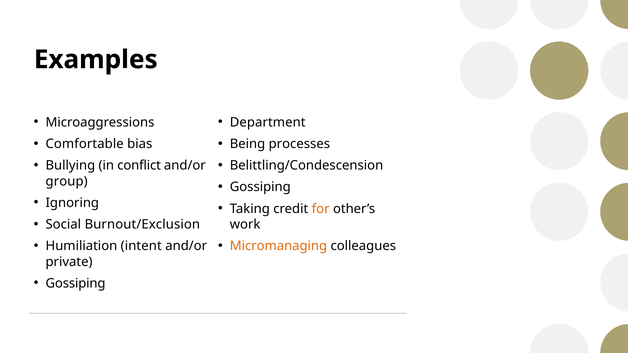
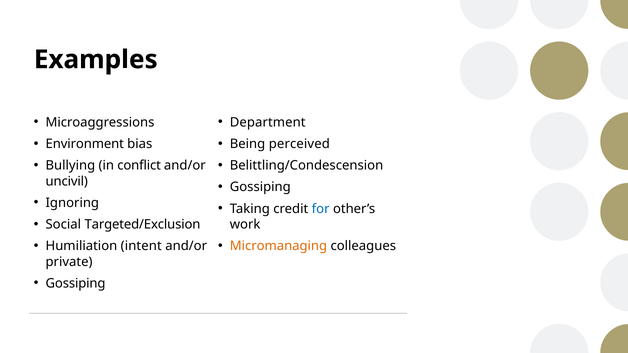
Comfortable: Comfortable -> Environment
processes: processes -> perceived
group: group -> uncivil
for colour: orange -> blue
Burnout/Exclusion: Burnout/Exclusion -> Targeted/Exclusion
